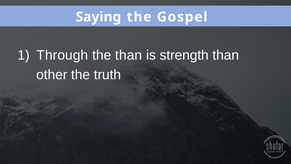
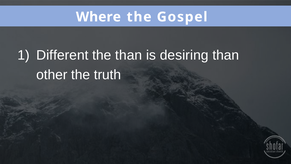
Saying: Saying -> Where
Through: Through -> Different
strength: strength -> desiring
